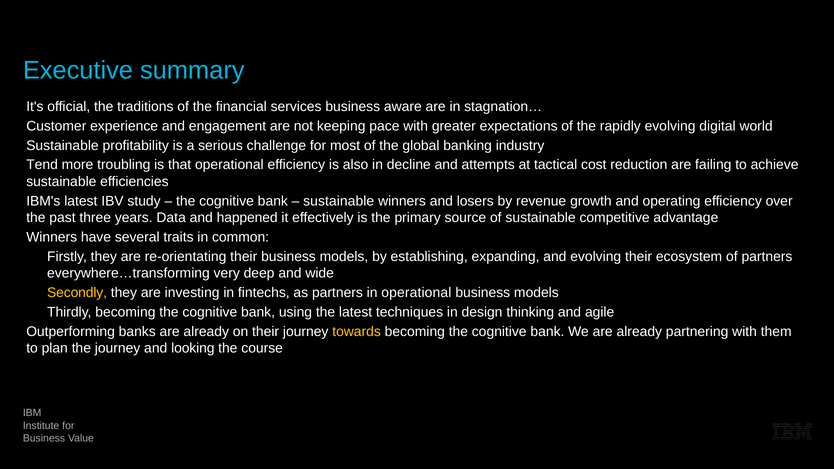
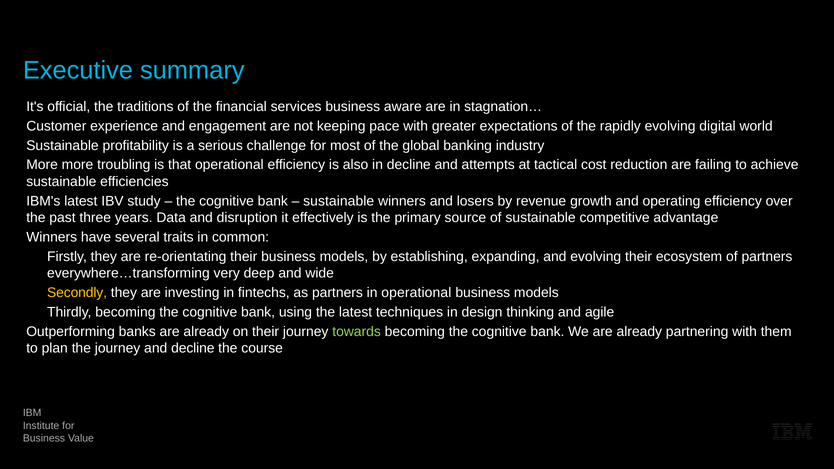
Tend at (42, 165): Tend -> More
happened: happened -> disruption
towards colour: yellow -> light green
and looking: looking -> decline
